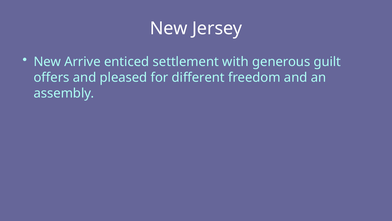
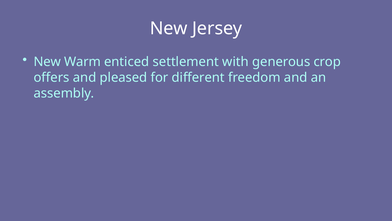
Arrive: Arrive -> Warm
guilt: guilt -> crop
